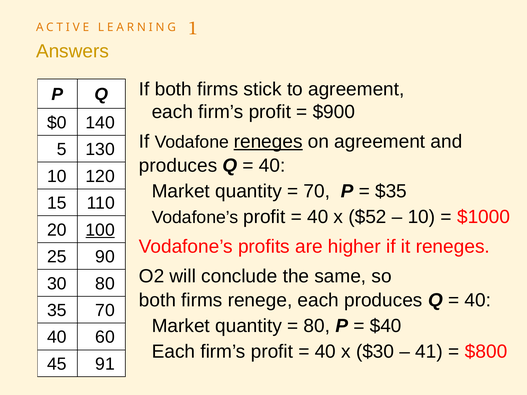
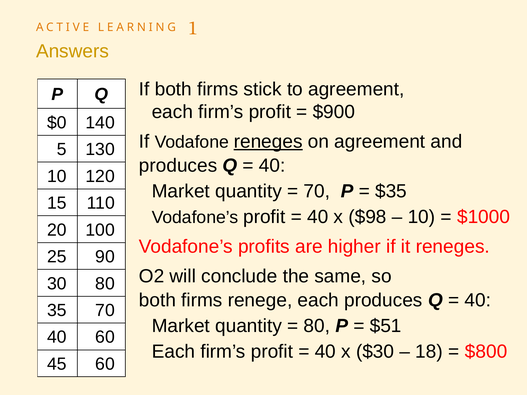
$52: $52 -> $98
100 underline: present -> none
$40: $40 -> $51
41: 41 -> 18
45 91: 91 -> 60
